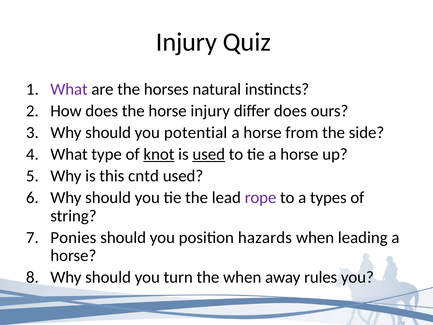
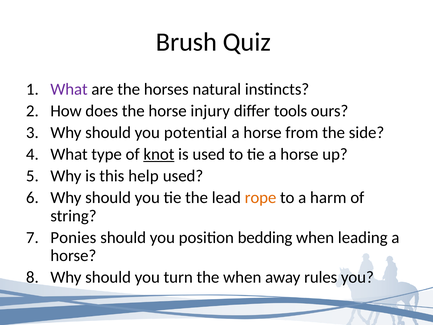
Injury at (186, 42): Injury -> Brush
differ does: does -> tools
used at (209, 154) underline: present -> none
cntd: cntd -> help
rope colour: purple -> orange
types: types -> harm
hazards: hazards -> bedding
